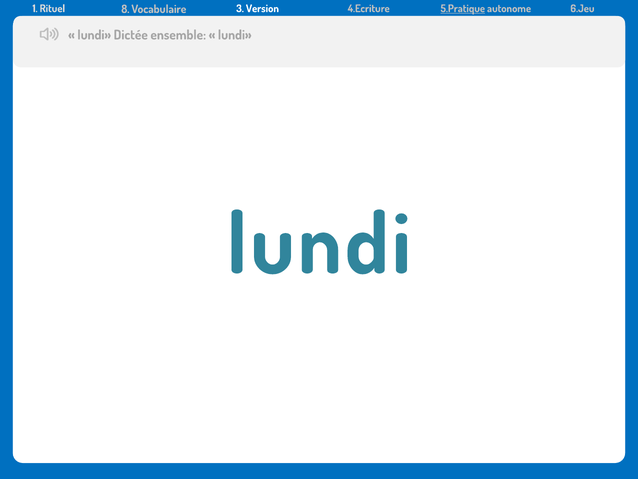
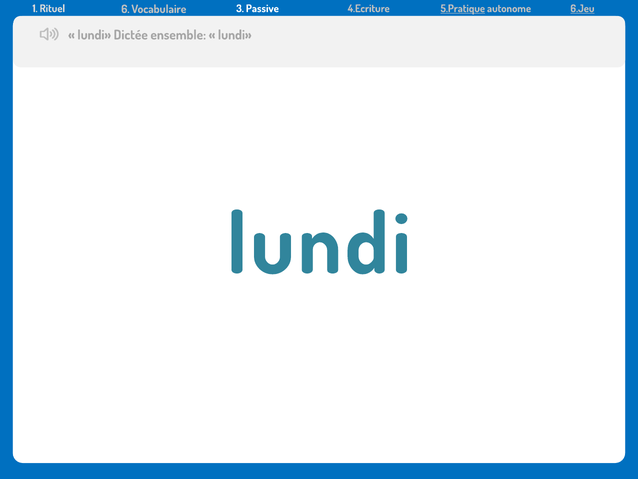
8: 8 -> 6
Version: Version -> Passive
6.Jeu underline: none -> present
